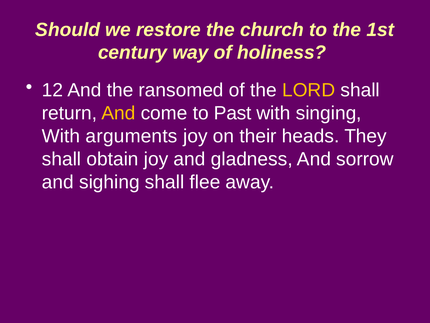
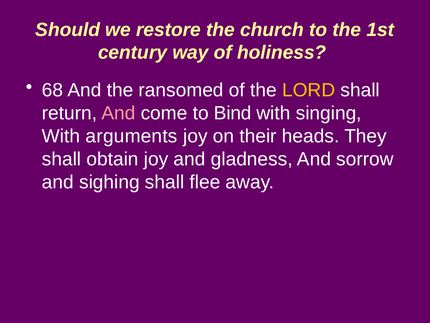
12: 12 -> 68
And at (118, 113) colour: yellow -> pink
Past: Past -> Bind
